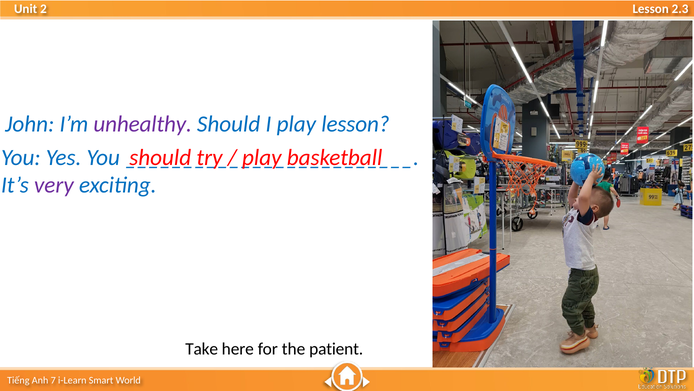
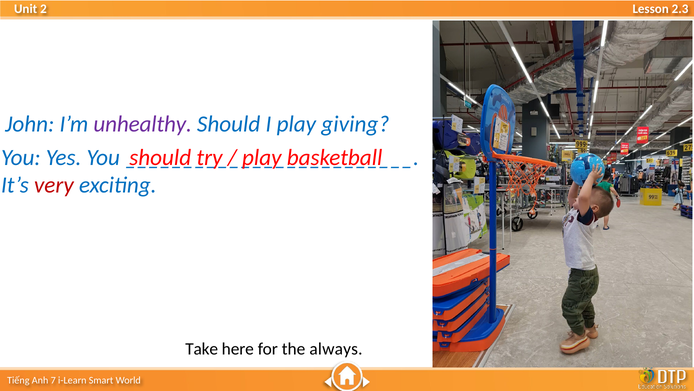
play lesson: lesson -> giving
very colour: purple -> red
patient: patient -> always
